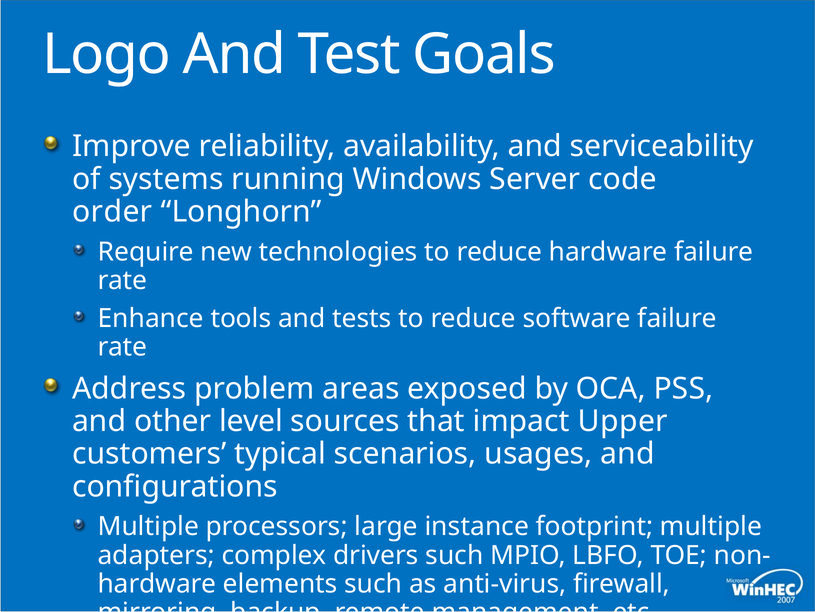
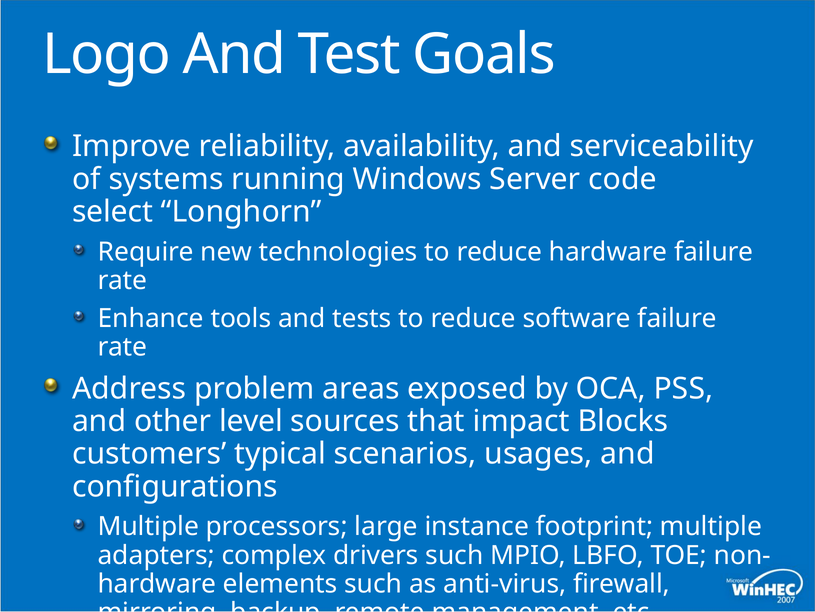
order: order -> select
Upper: Upper -> Blocks
